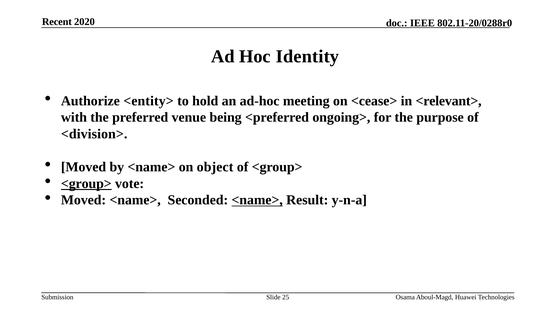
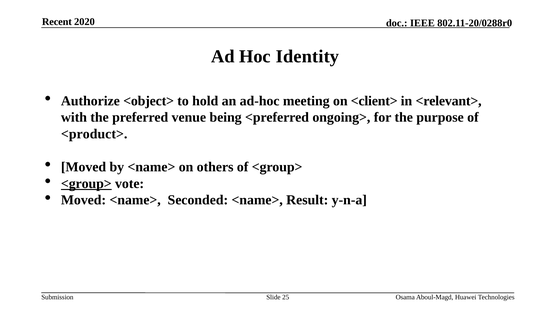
<entity>: <entity> -> <object>
<cease>: <cease> -> <client>
<division>: <division> -> <product>
object: object -> others
<name> at (257, 200) underline: present -> none
